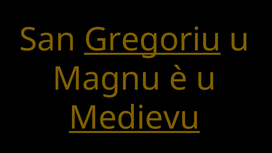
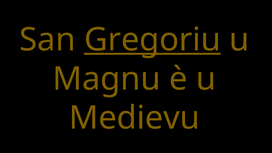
Medievu underline: present -> none
